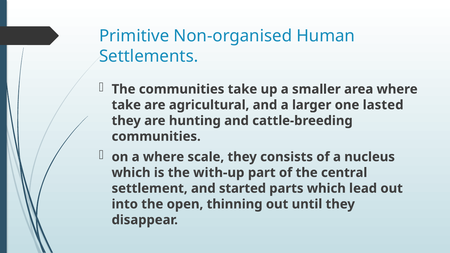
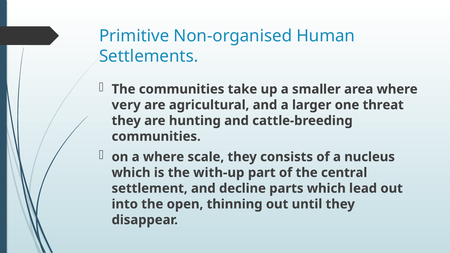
take at (126, 105): take -> very
lasted: lasted -> threat
started: started -> decline
